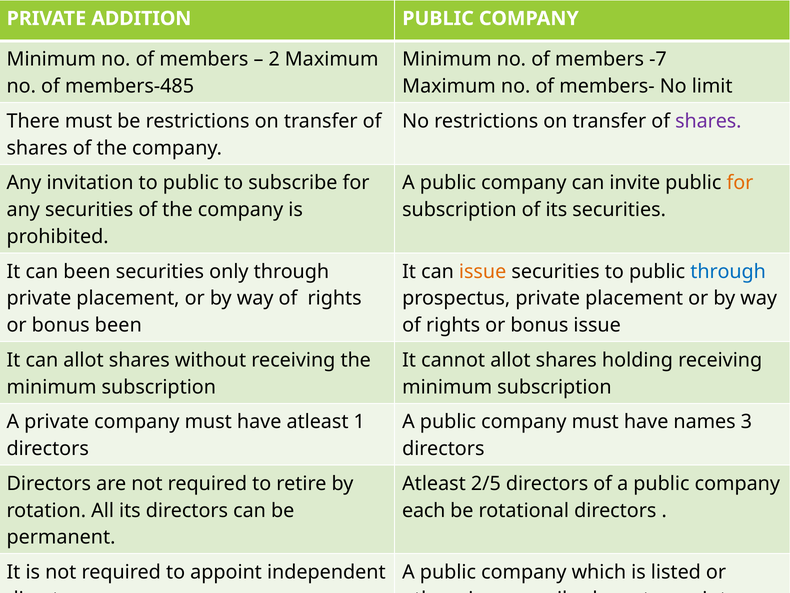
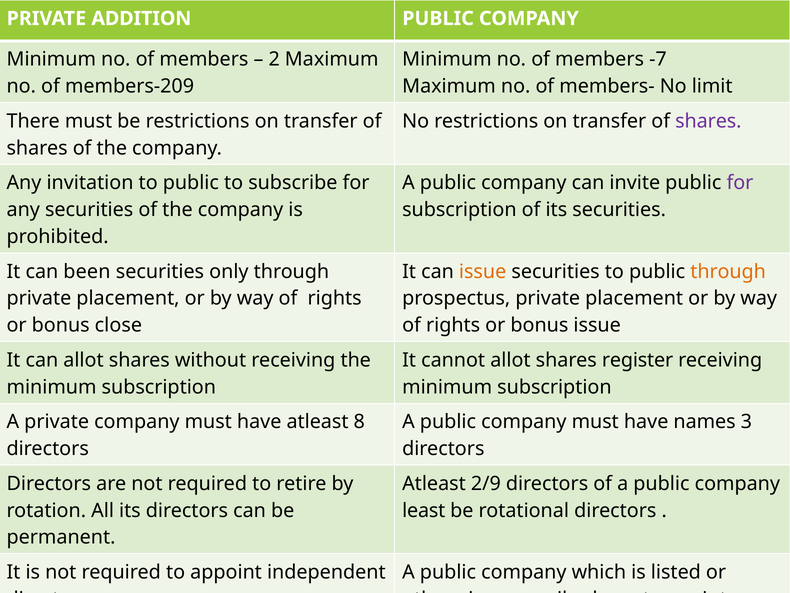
members-485: members-485 -> members-209
for at (740, 183) colour: orange -> purple
through at (728, 271) colour: blue -> orange
bonus been: been -> close
holding: holding -> register
1: 1 -> 8
2/5: 2/5 -> 2/9
each: each -> least
